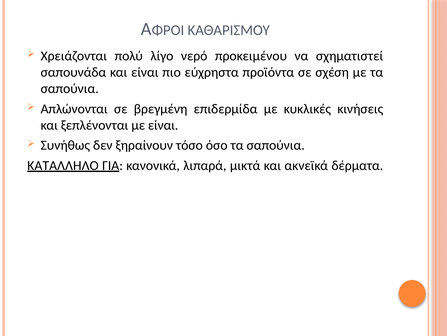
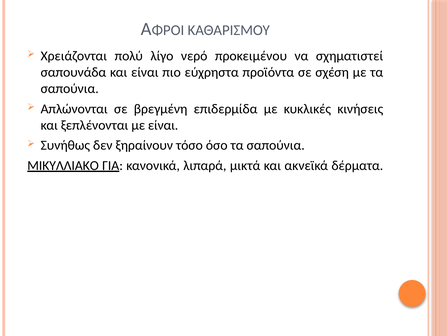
ΚΑΤΑΛΛΗΛΟ: ΚΑΤΑΛΛΗΛΟ -> ΜΙΚΥΛΛΙΑΚΟ
